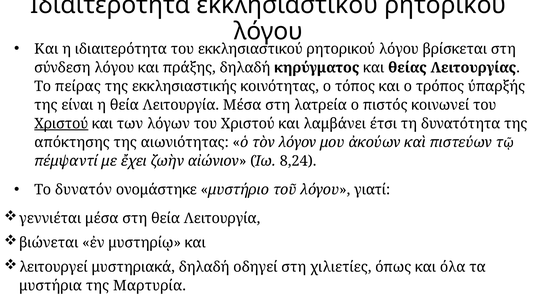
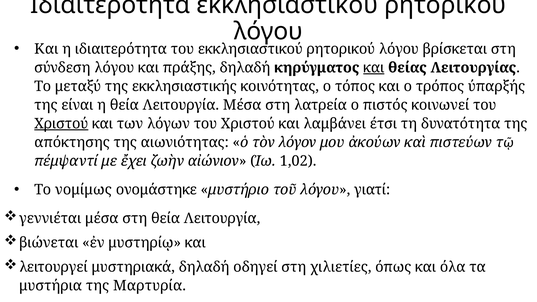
και at (374, 68) underline: none -> present
πείρας: πείρας -> μεταξύ
8,24: 8,24 -> 1,02
δυνατόν: δυνατόν -> νομίμως
